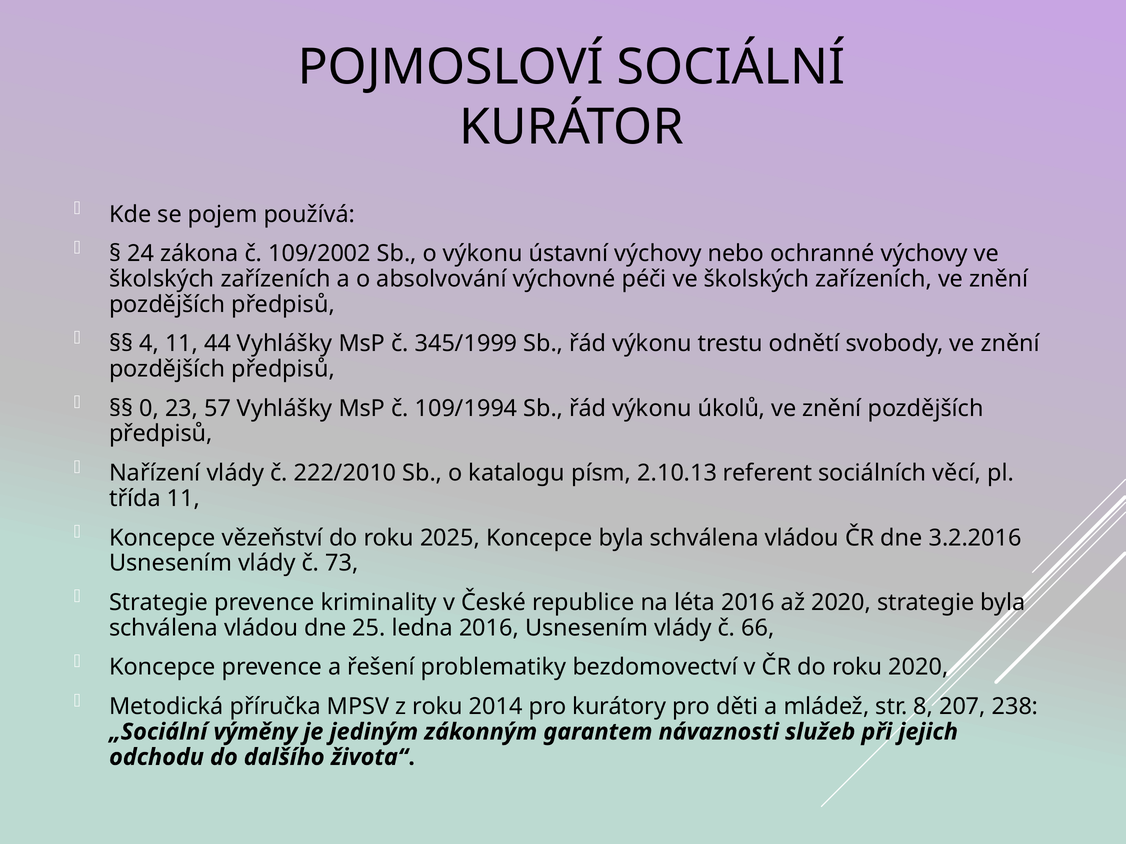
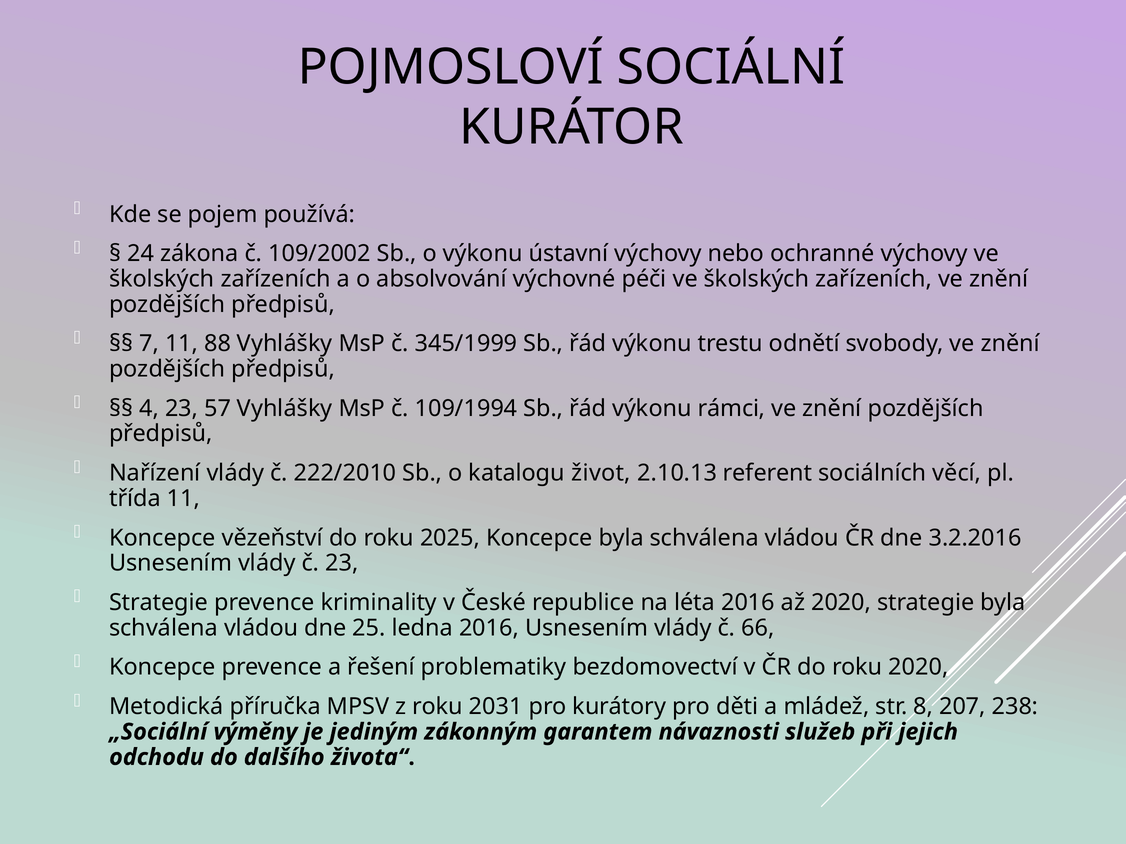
4: 4 -> 7
44: 44 -> 88
0: 0 -> 4
úkolů: úkolů -> rámci
písm: písm -> život
č 73: 73 -> 23
2014: 2014 -> 2031
